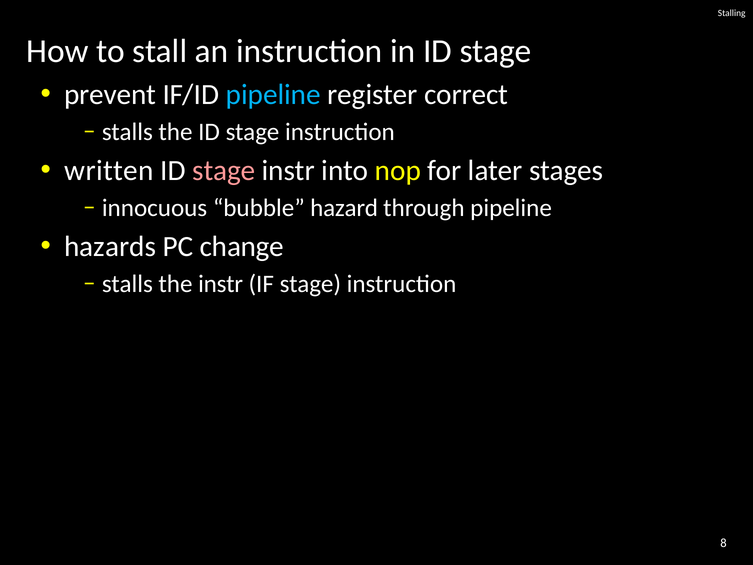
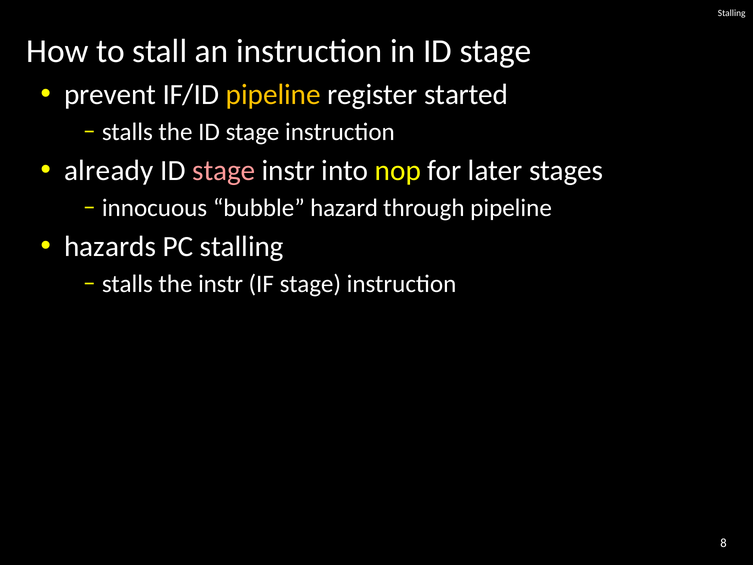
pipeline at (273, 95) colour: light blue -> yellow
correct: correct -> started
written: written -> already
PC change: change -> stalling
